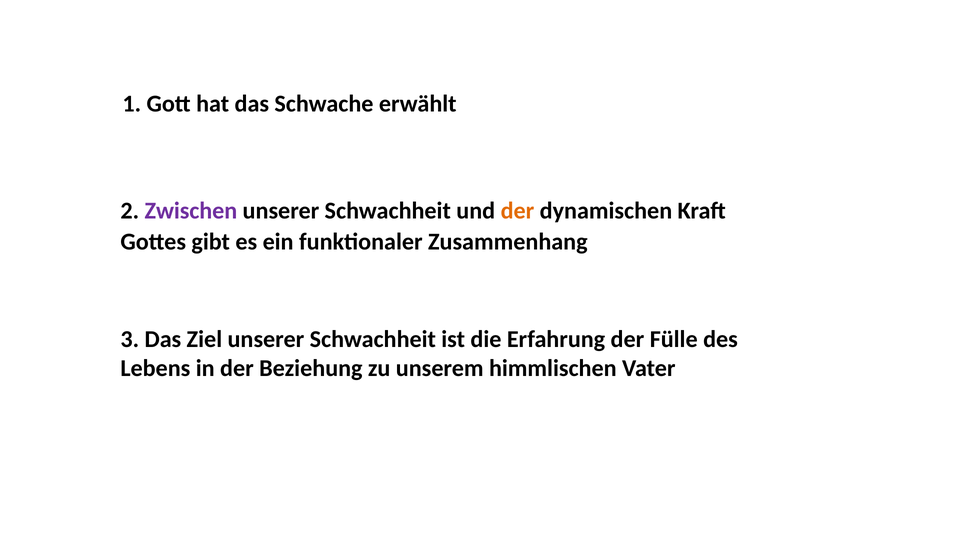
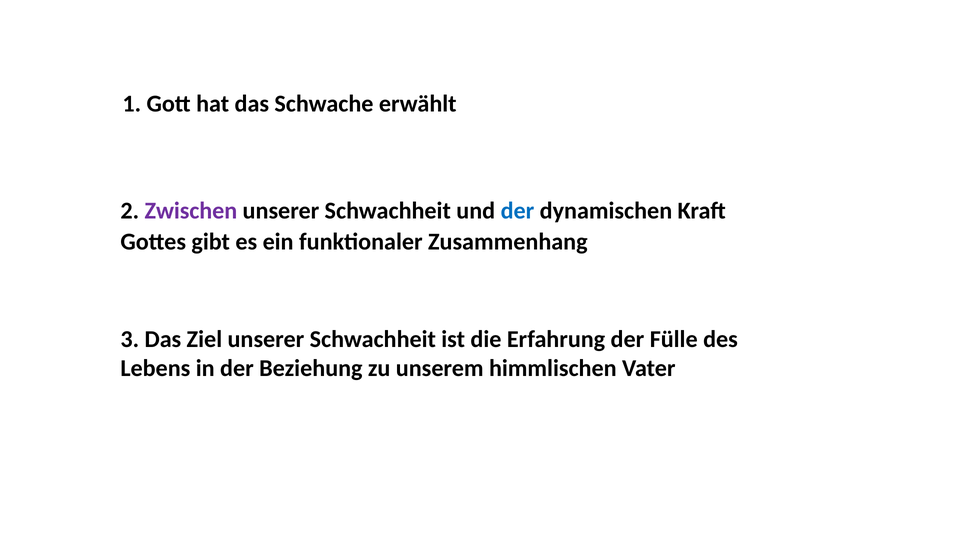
der at (517, 211) colour: orange -> blue
